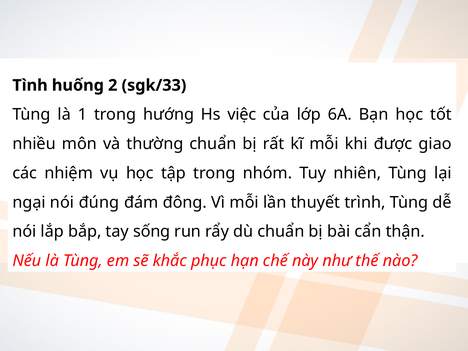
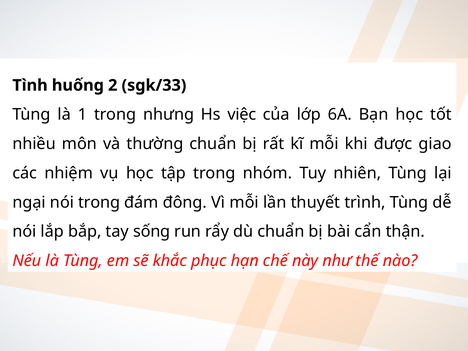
hướng: hướng -> nhưng
nói đúng: đúng -> trong
